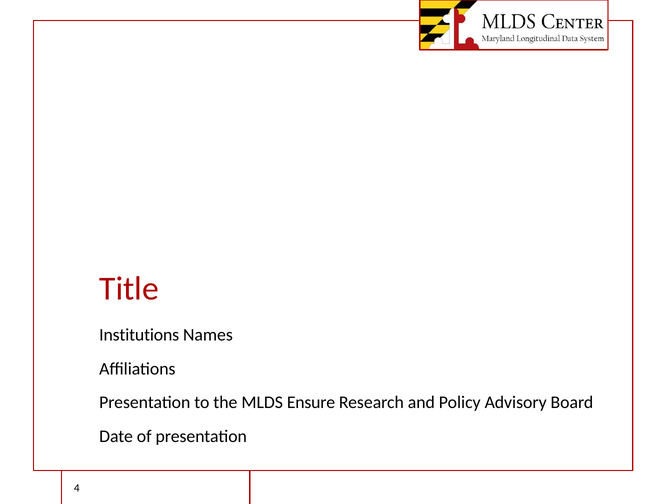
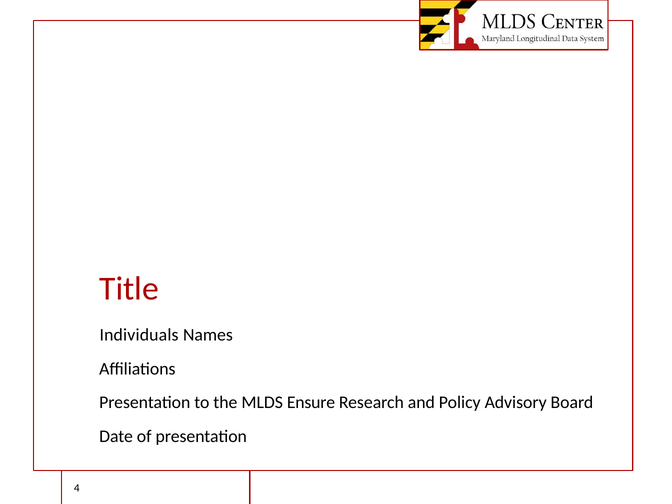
Institutions: Institutions -> Individuals
